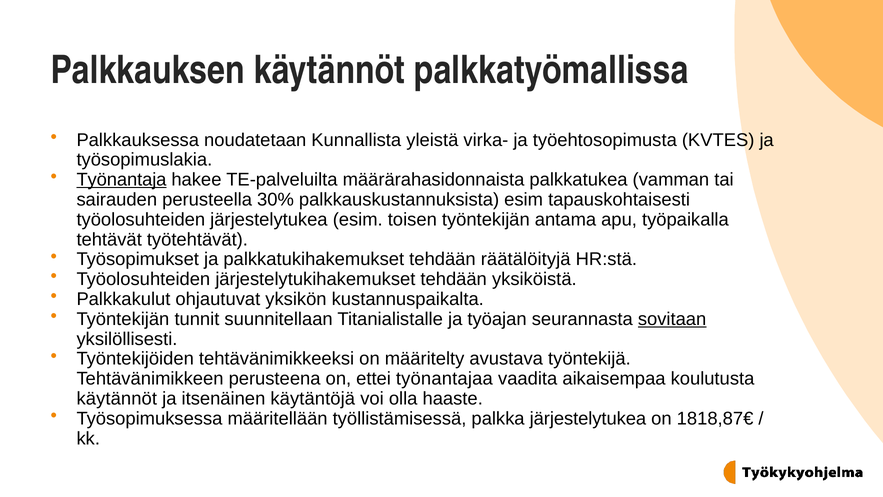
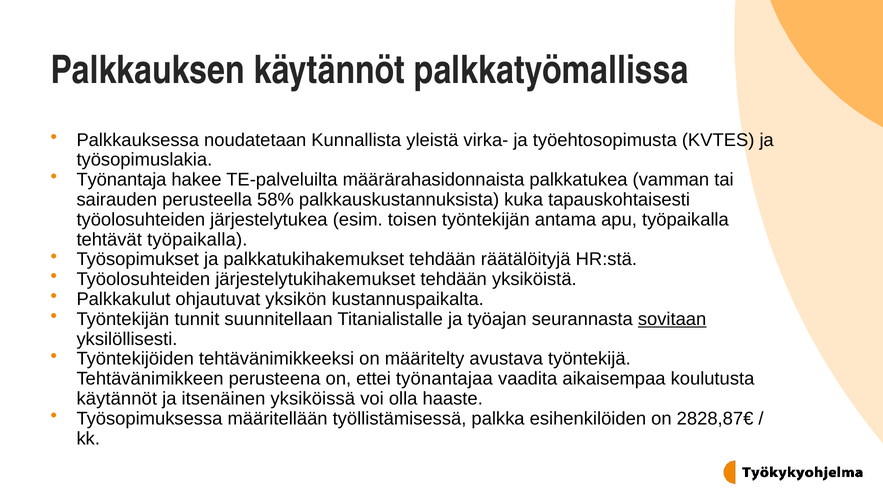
Työnantaja underline: present -> none
30%: 30% -> 58%
palkkauskustannuksista esim: esim -> kuka
tehtävät työtehtävät: työtehtävät -> työpaikalla
käytäntöjä: käytäntöjä -> yksiköissä
palkka järjestelytukea: järjestelytukea -> esihenkilöiden
1818,87€: 1818,87€ -> 2828,87€
